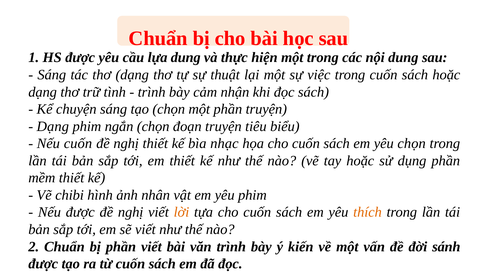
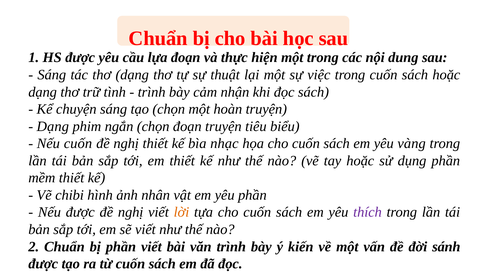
lựa dung: dung -> đoạn
một phần: phần -> hoàn
yêu chọn: chọn -> vàng
yêu phim: phim -> phần
thích colour: orange -> purple
